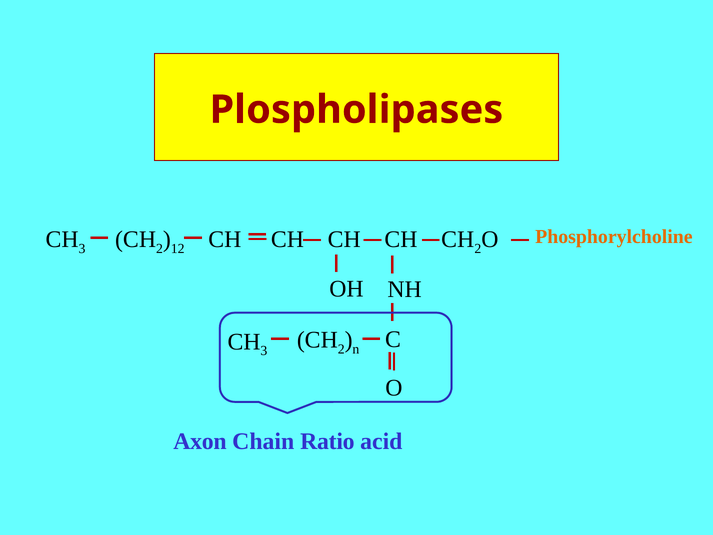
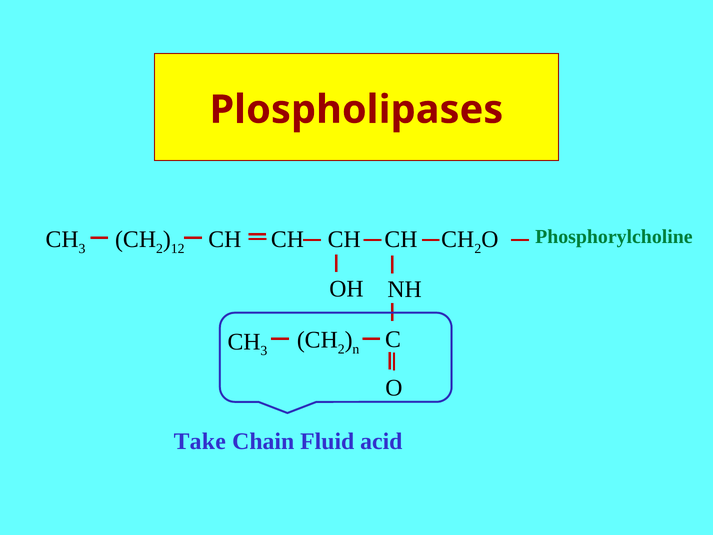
Phosphorylcholine colour: orange -> green
Axon: Axon -> Take
Ratio: Ratio -> Fluid
